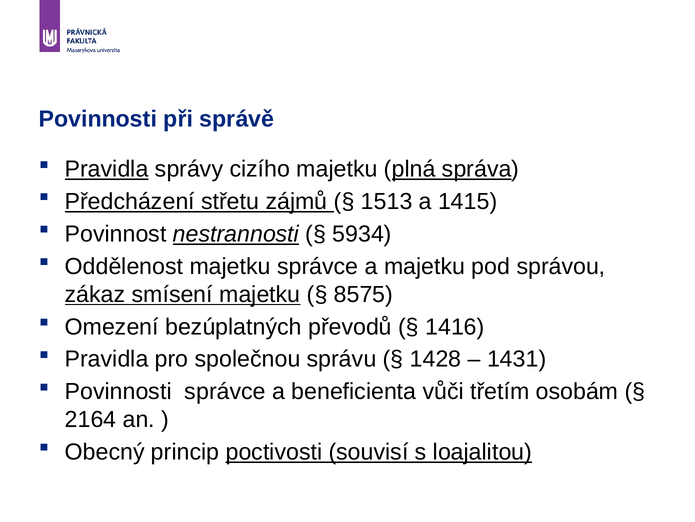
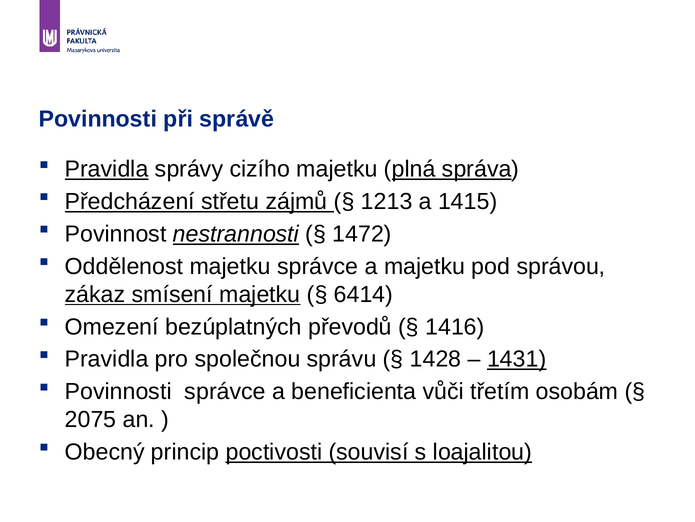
1513: 1513 -> 1213
5934: 5934 -> 1472
8575: 8575 -> 6414
1431 underline: none -> present
2164: 2164 -> 2075
